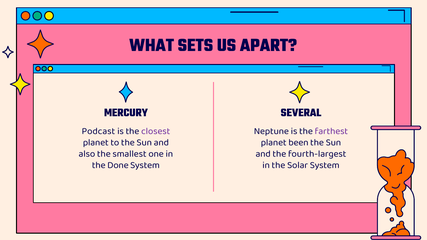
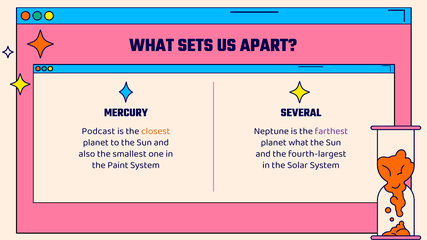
closest colour: purple -> orange
planet been: been -> what
Done: Done -> Paint
